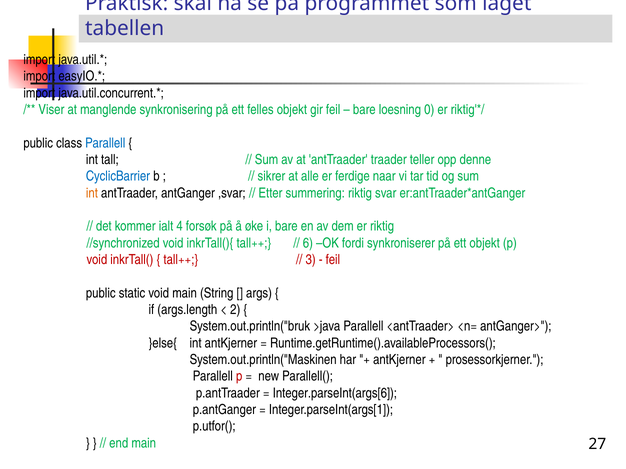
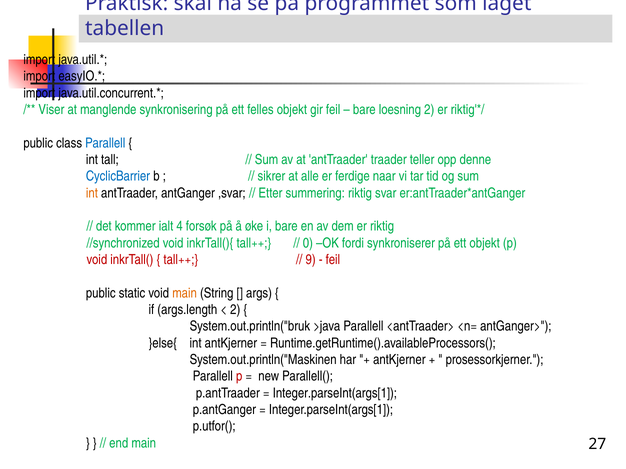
loesning 0: 0 -> 2
6: 6 -> 0
3: 3 -> 9
main at (185, 293) colour: black -> orange
Integer.parseInt(args[6 at (335, 393): Integer.parseInt(args[6 -> Integer.parseInt(args[1
